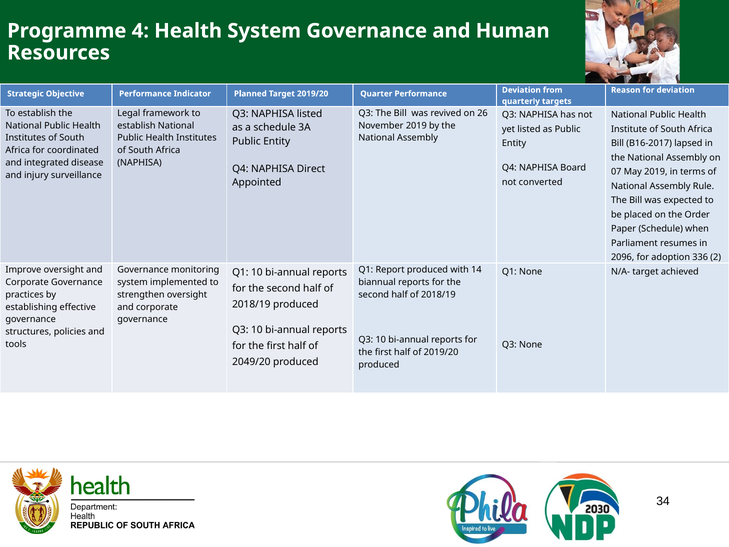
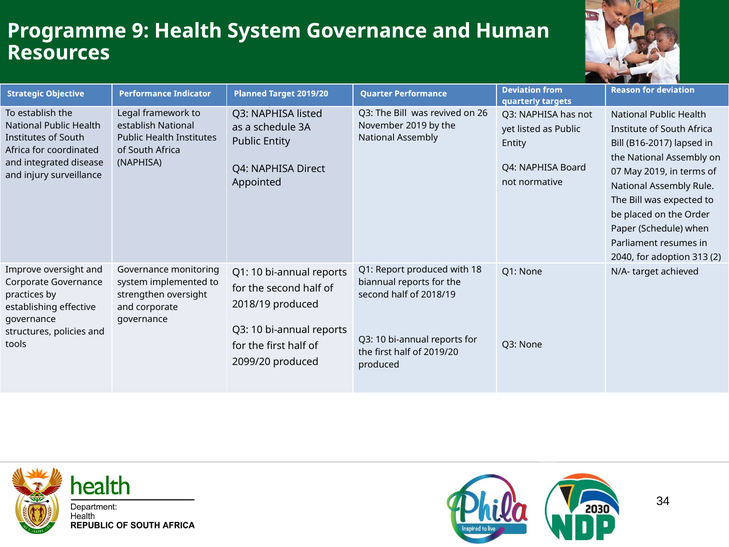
4: 4 -> 9
converted: converted -> normative
2096: 2096 -> 2040
336: 336 -> 313
14: 14 -> 18
2049/20: 2049/20 -> 2099/20
